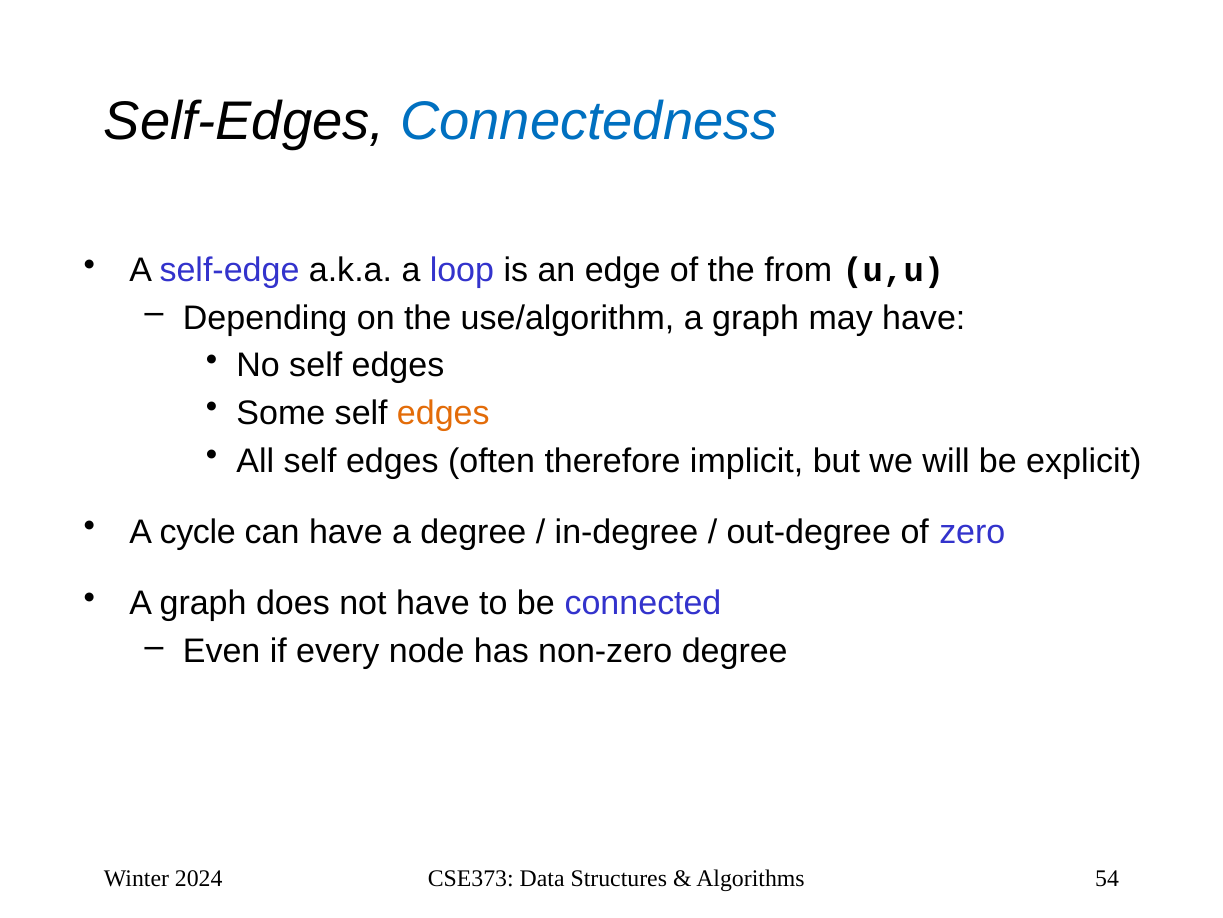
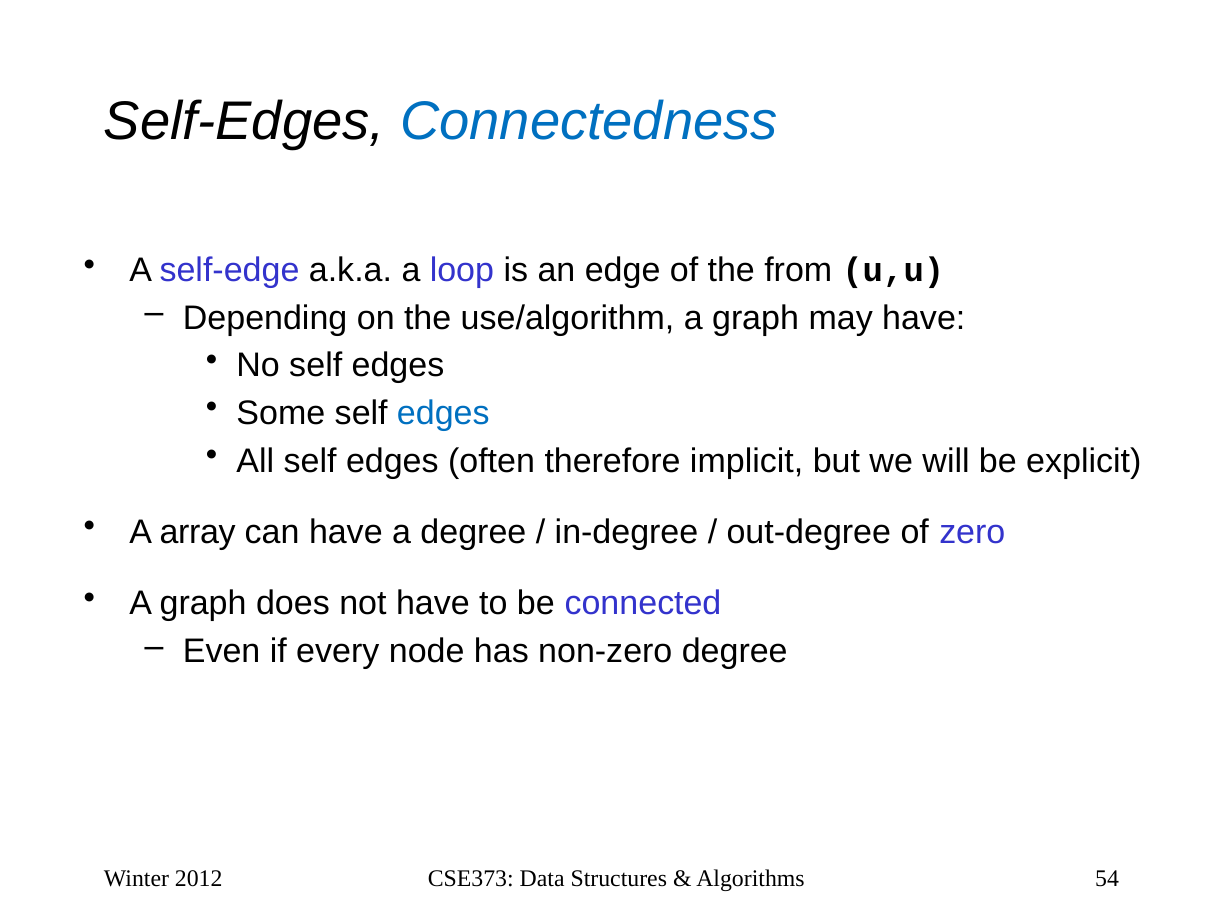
edges at (443, 413) colour: orange -> blue
cycle: cycle -> array
2024: 2024 -> 2012
